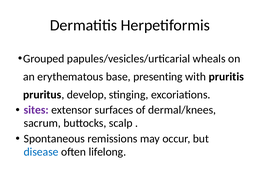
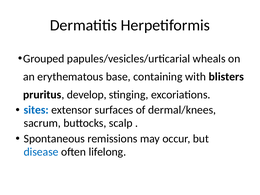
presenting: presenting -> containing
pruritis: pruritis -> blisters
sites colour: purple -> blue
